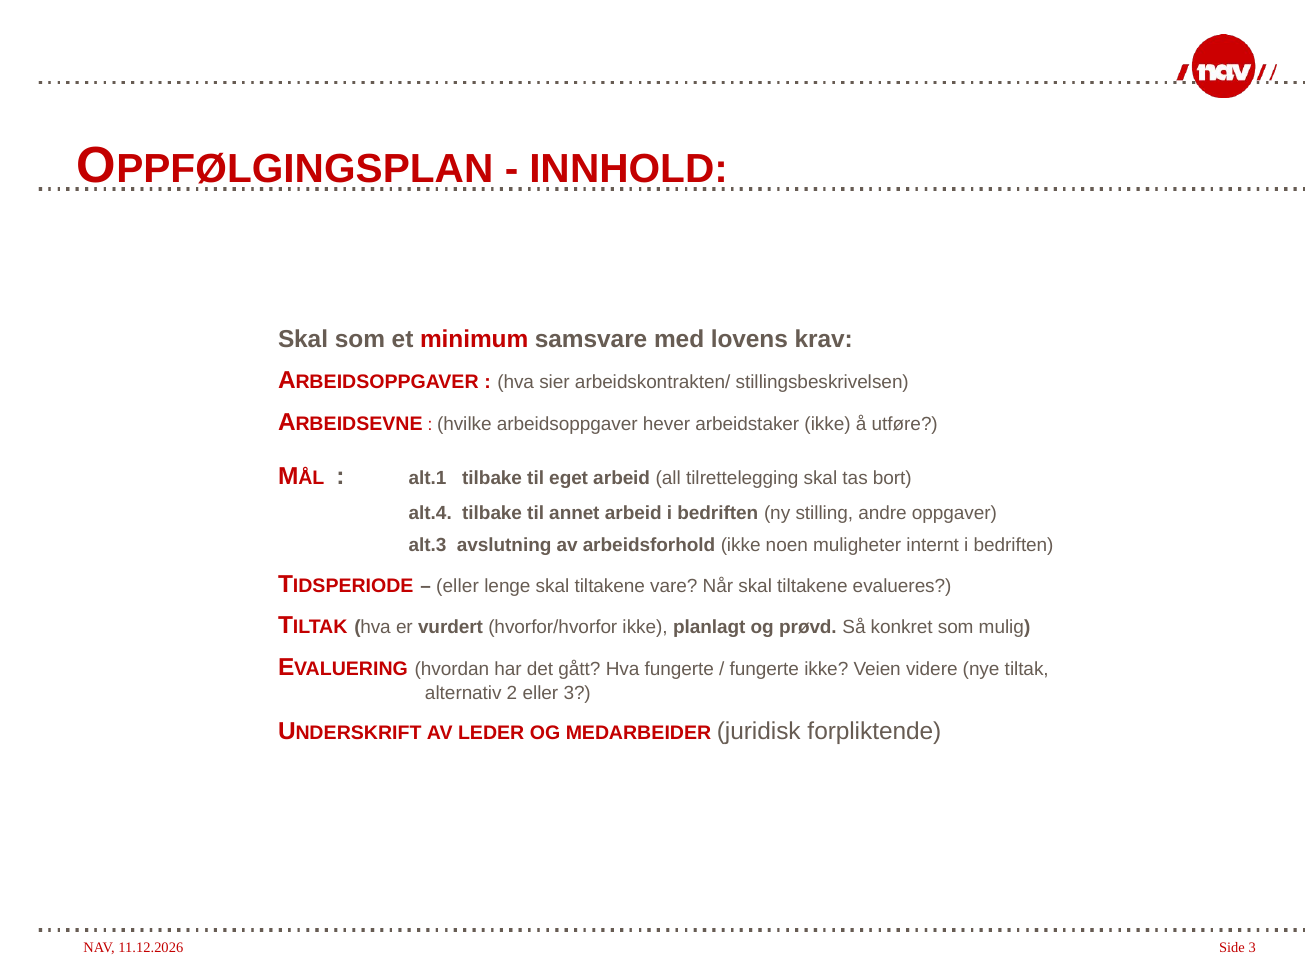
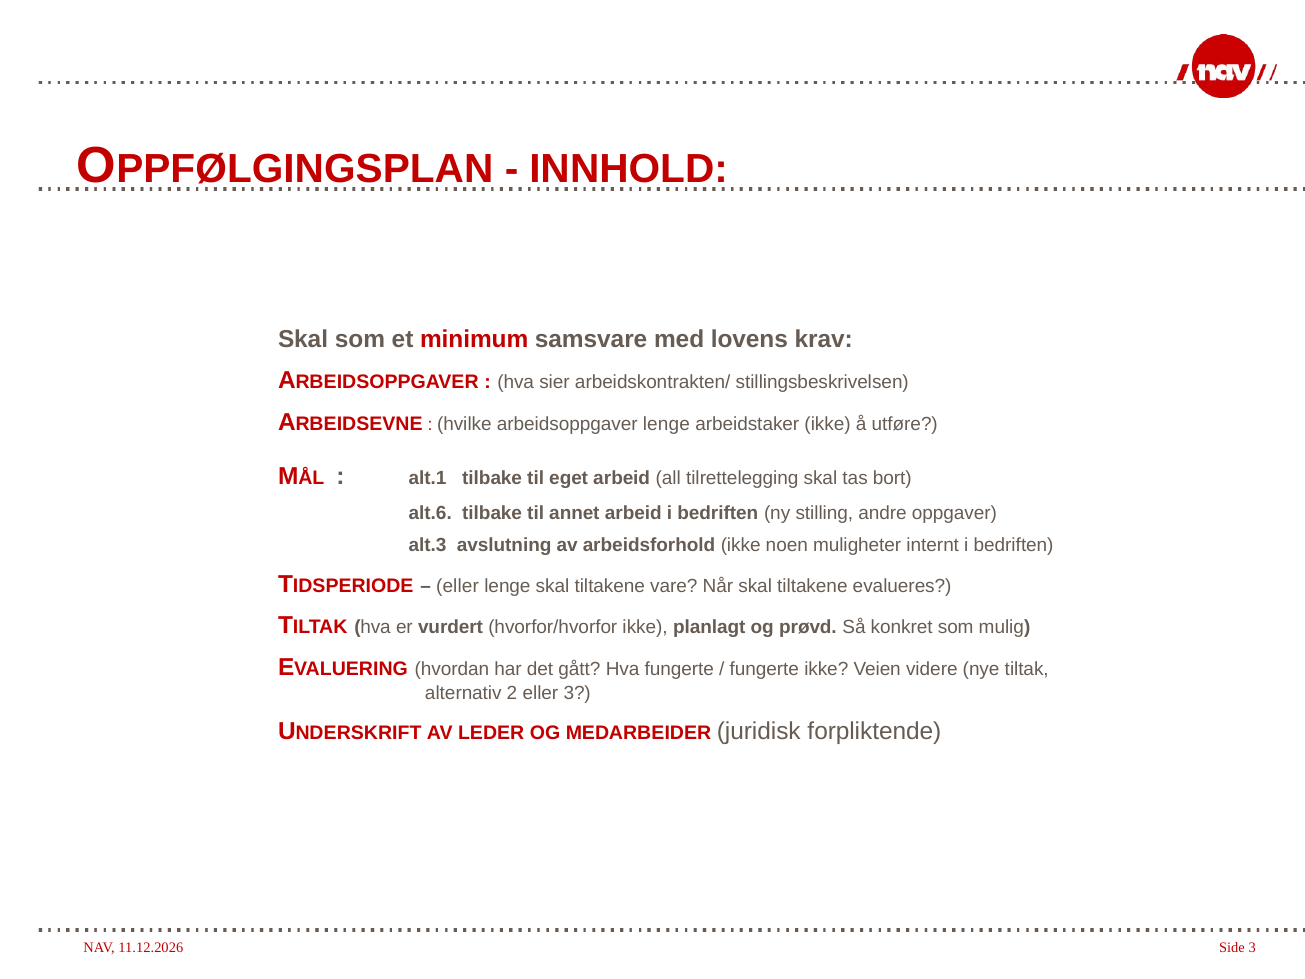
arbeidsoppgaver hever: hever -> lenge
alt.4: alt.4 -> alt.6
